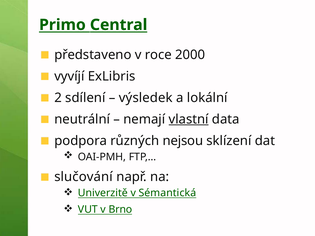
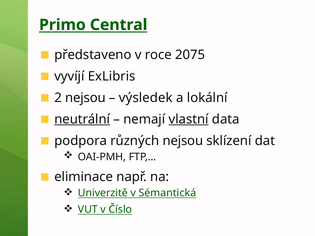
2000: 2000 -> 2075
2 sdílení: sdílení -> nejsou
neutrální underline: none -> present
slučování: slučování -> eliminace
Brno: Brno -> Číslo
